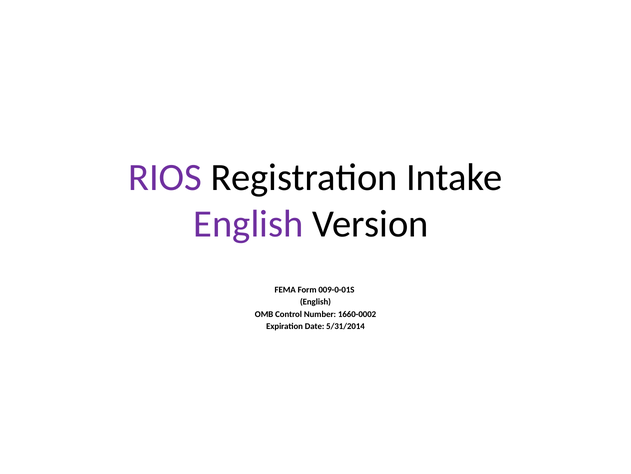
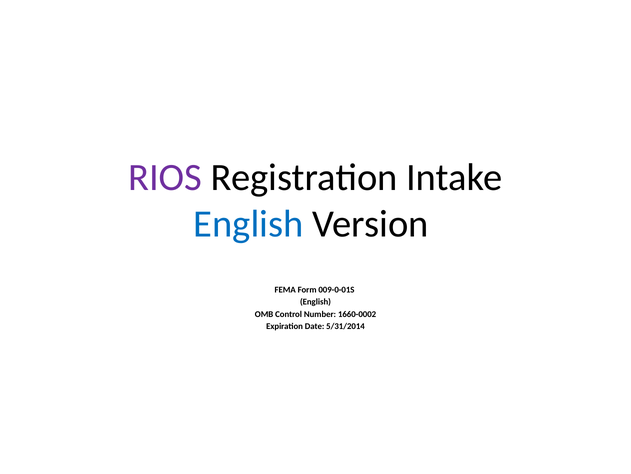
English at (248, 224) colour: purple -> blue
